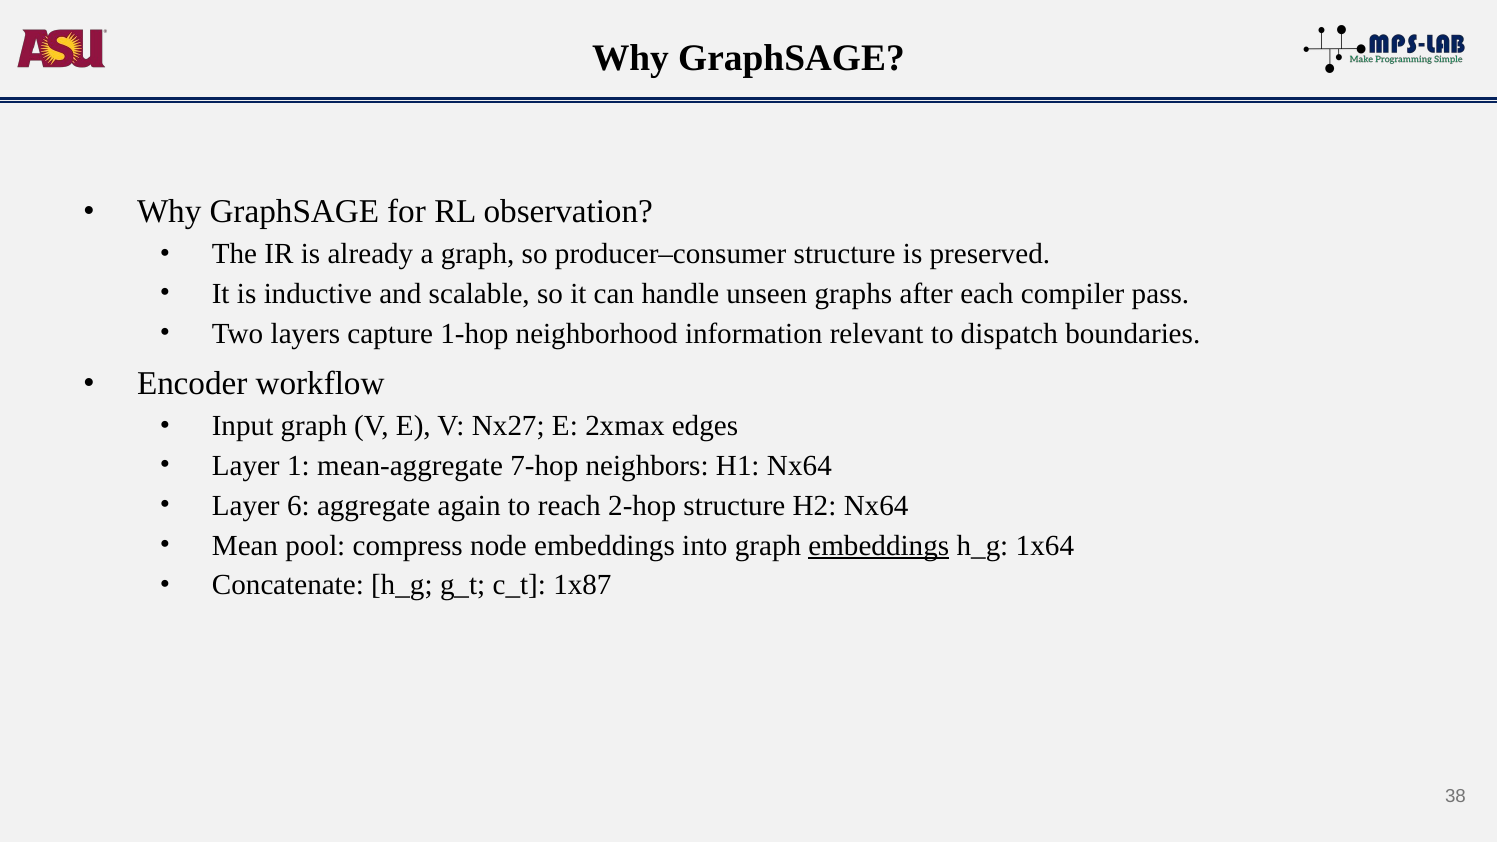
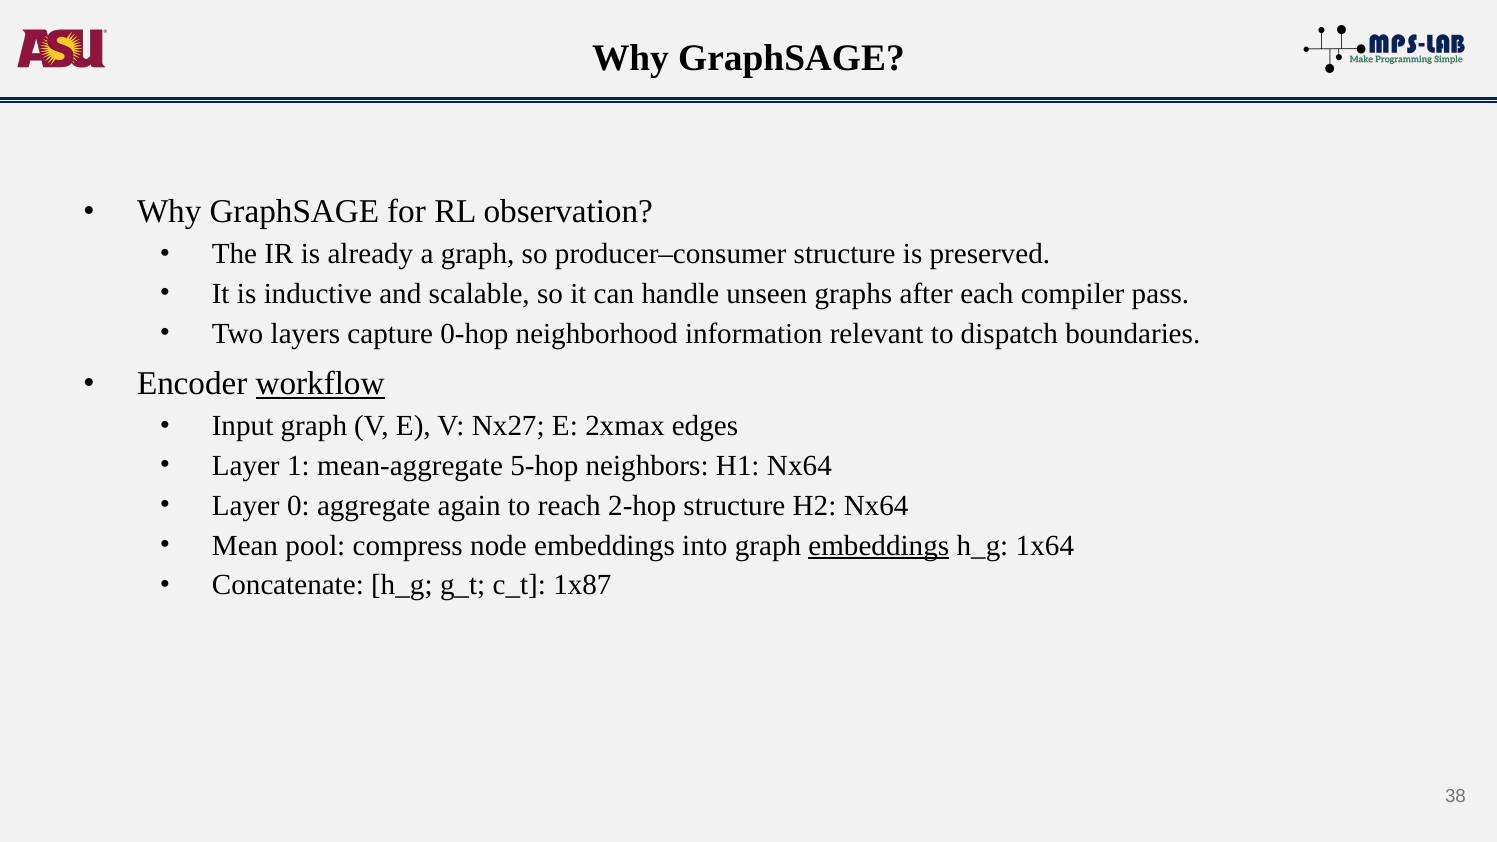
1-hop: 1-hop -> 0-hop
workflow underline: none -> present
7-hop: 7-hop -> 5-hop
6: 6 -> 0
